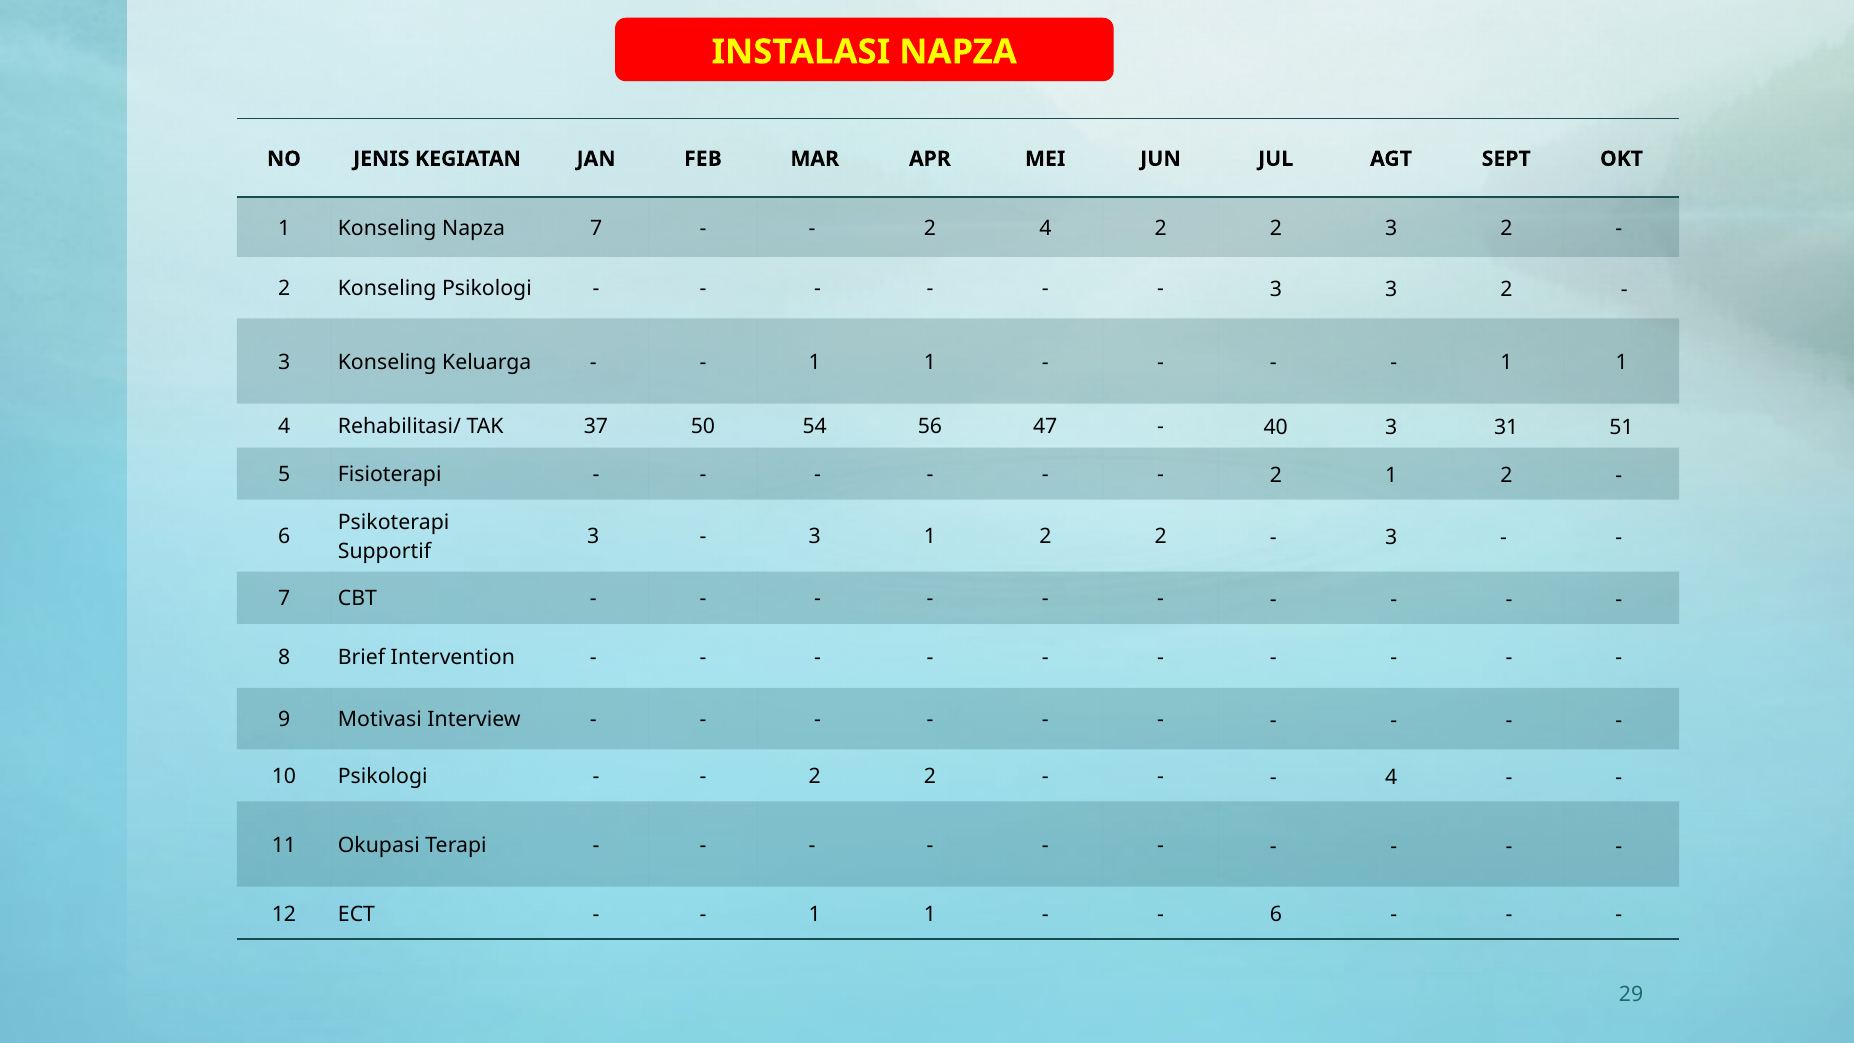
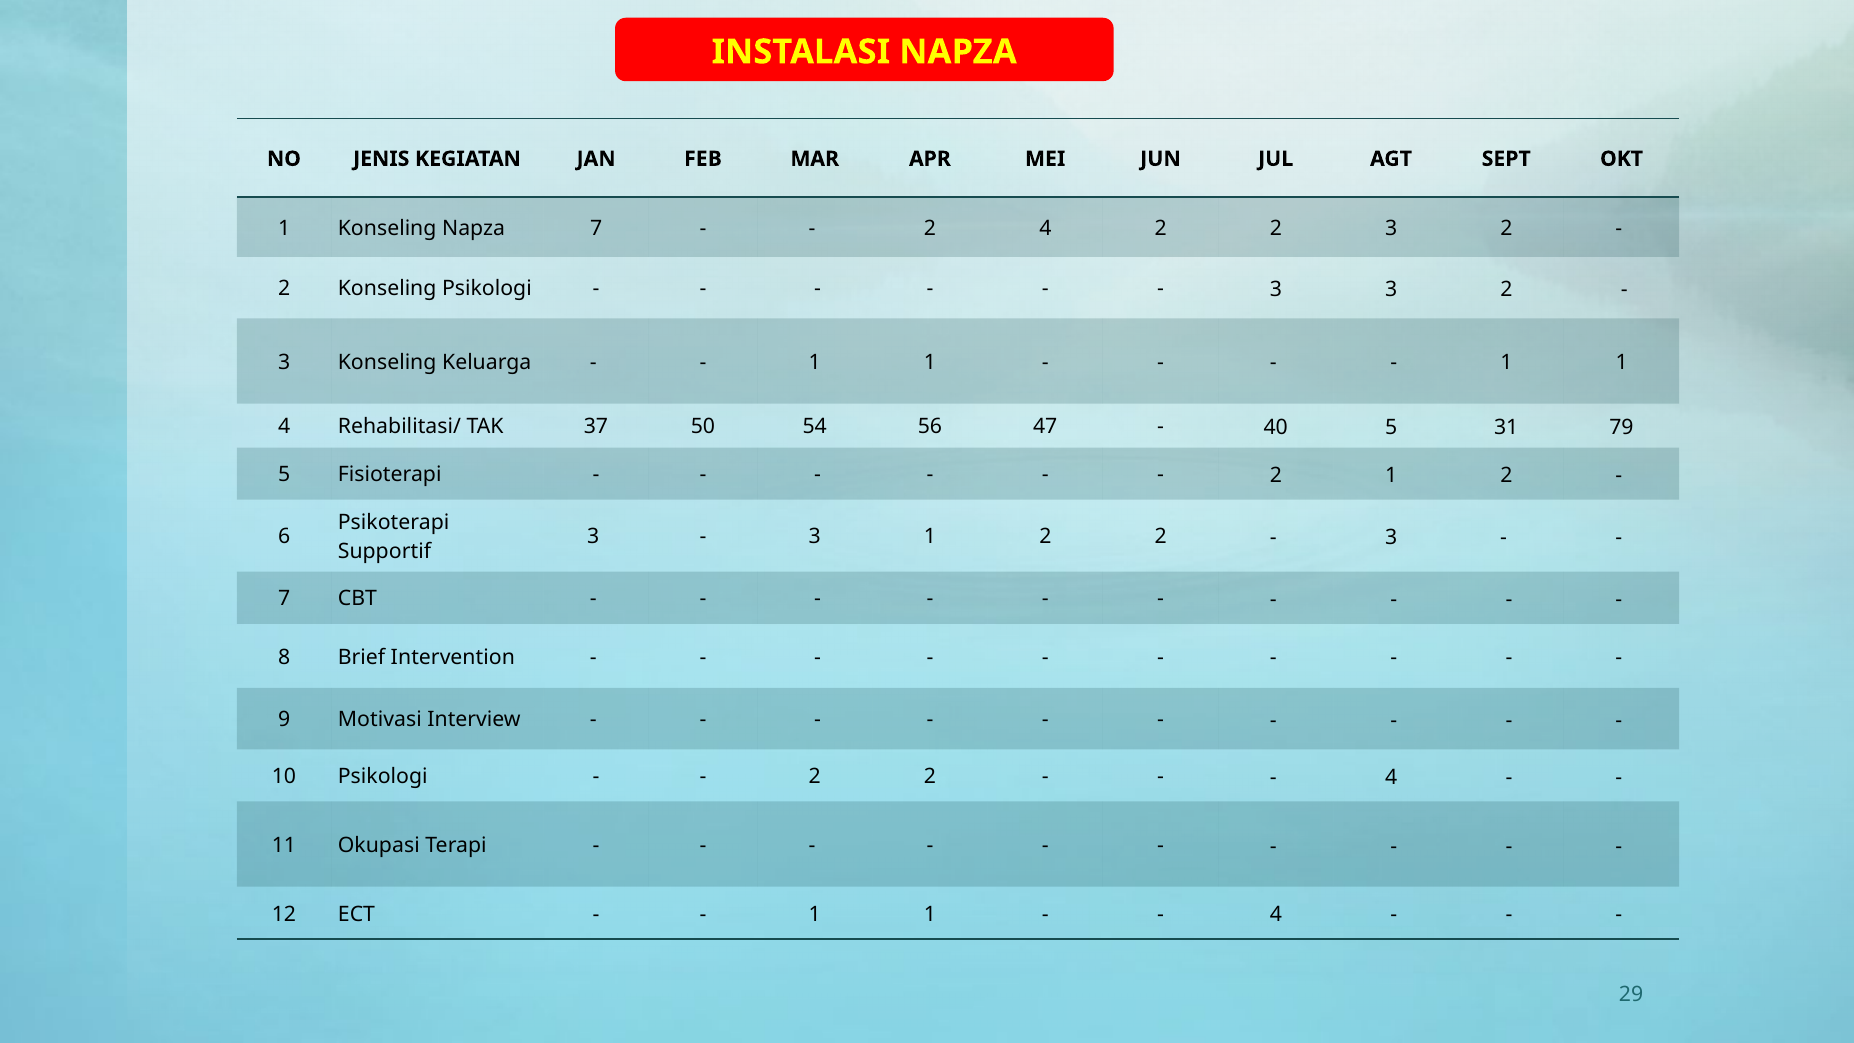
40 3: 3 -> 5
51: 51 -> 79
6 at (1276, 915): 6 -> 4
